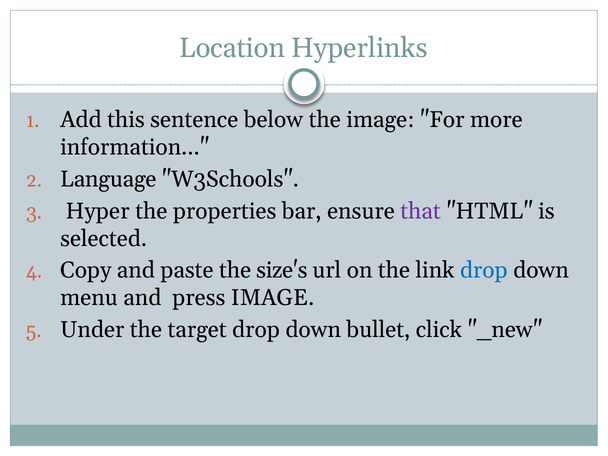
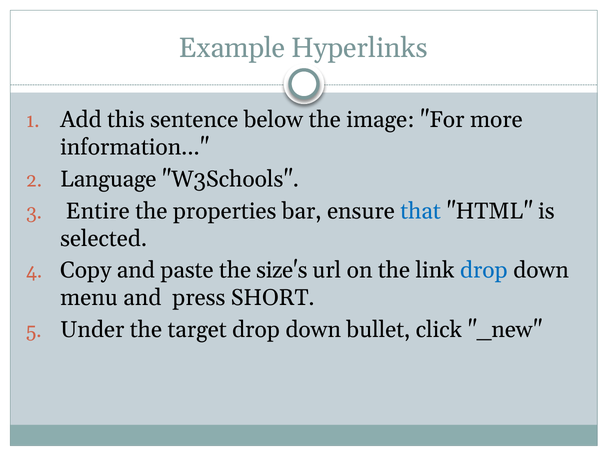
Location: Location -> Example
Hyper: Hyper -> Entire
that colour: purple -> blue
press IMAGE: IMAGE -> SHORT
